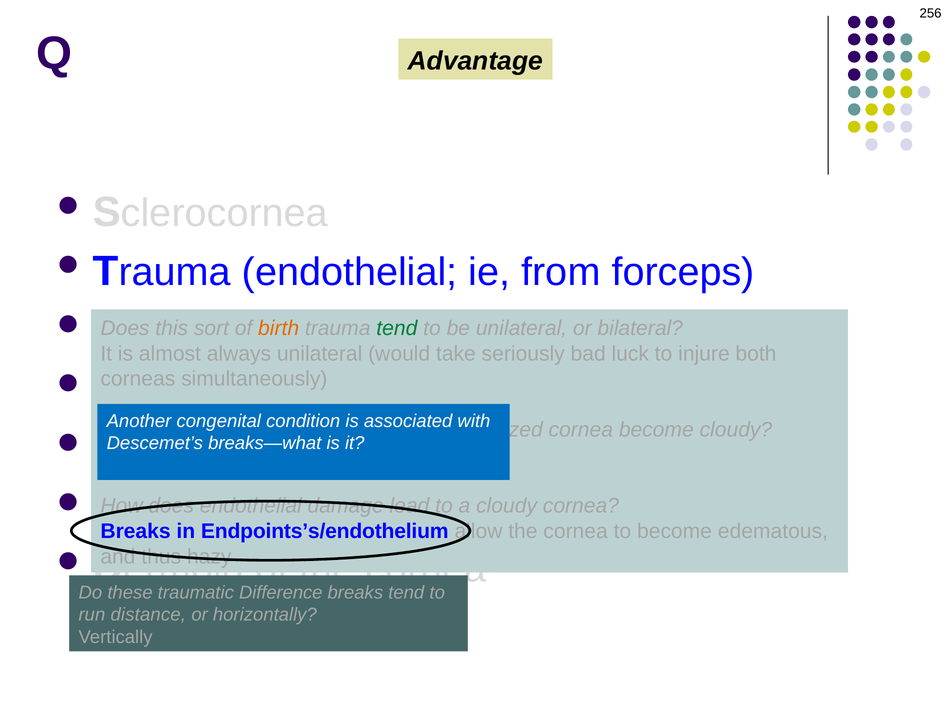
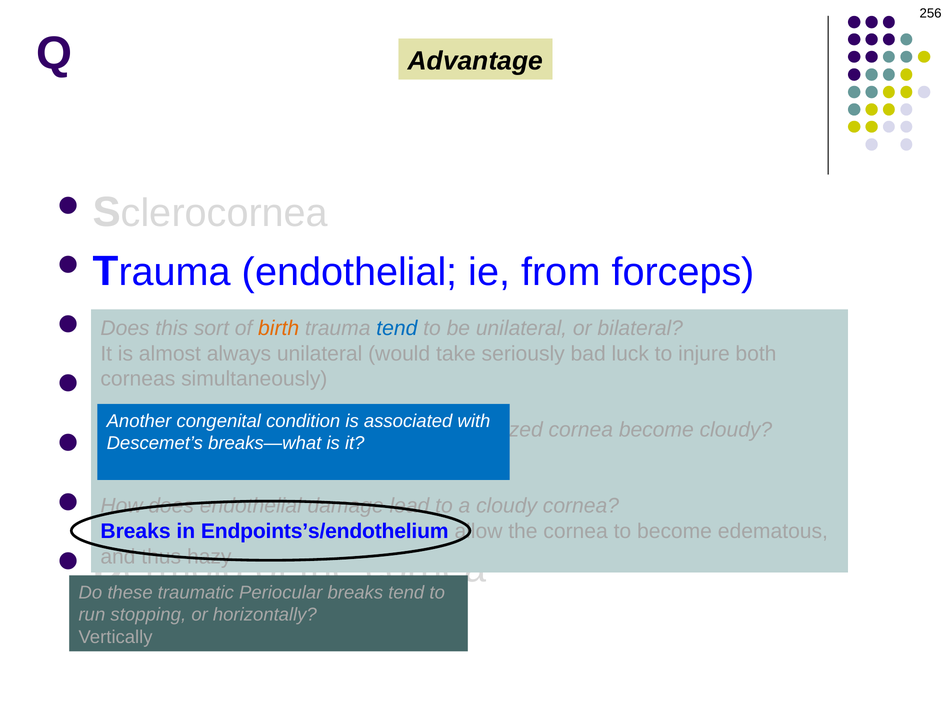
tend at (397, 328) colour: green -> blue
Difference: Difference -> Periocular
distance: distance -> stopping
